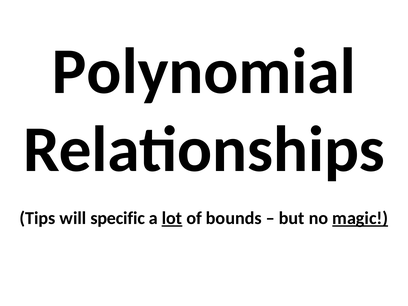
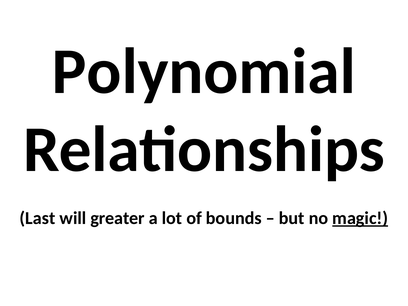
Tips: Tips -> Last
specific: specific -> greater
lot underline: present -> none
